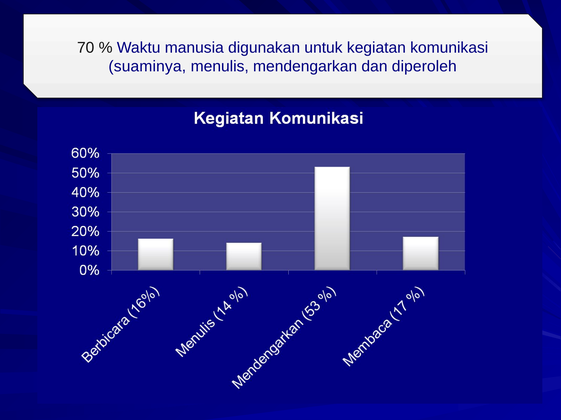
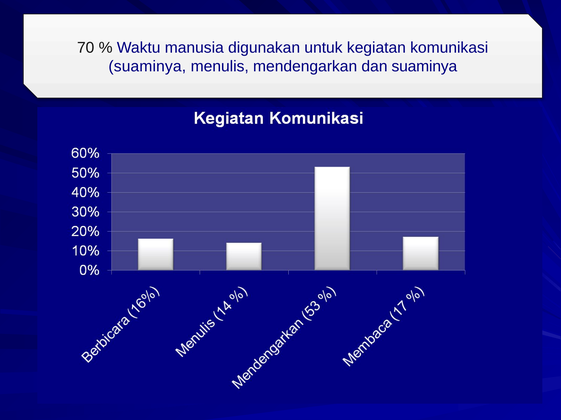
dan diperoleh: diperoleh -> suaminya
